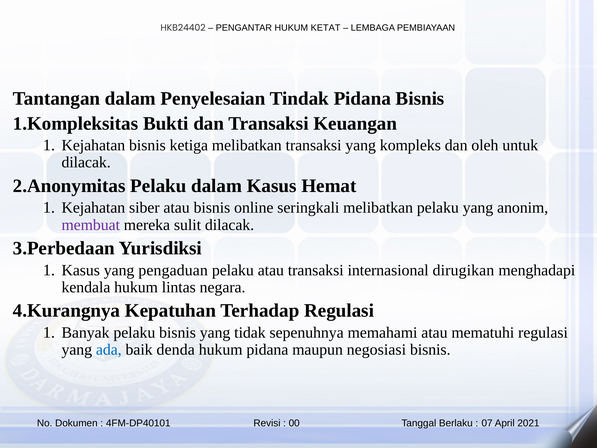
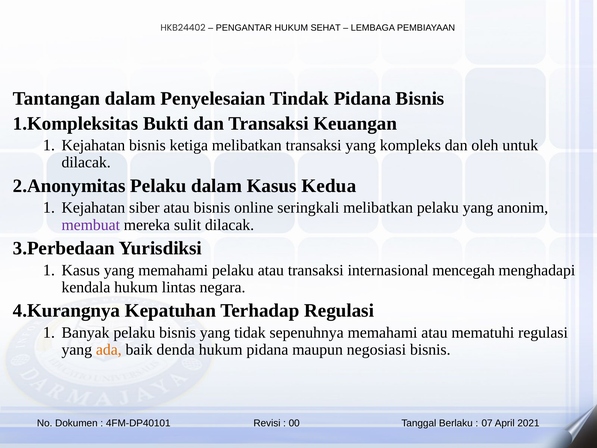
KETAT: KETAT -> SEHAT
Hemat: Hemat -> Kedua
yang pengaduan: pengaduan -> memahami
dirugikan: dirugikan -> mencegah
ada colour: blue -> orange
